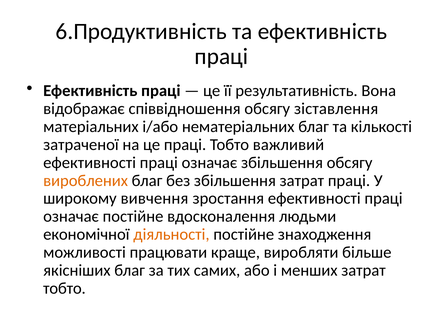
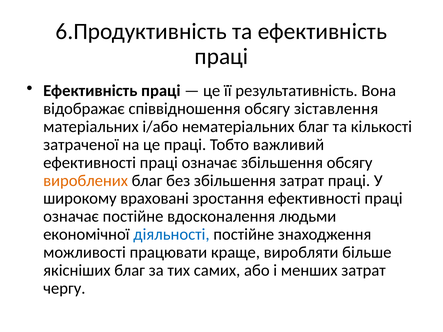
вивчення: вивчення -> враховані
діяльності colour: orange -> blue
тобто at (64, 288): тобто -> чергу
